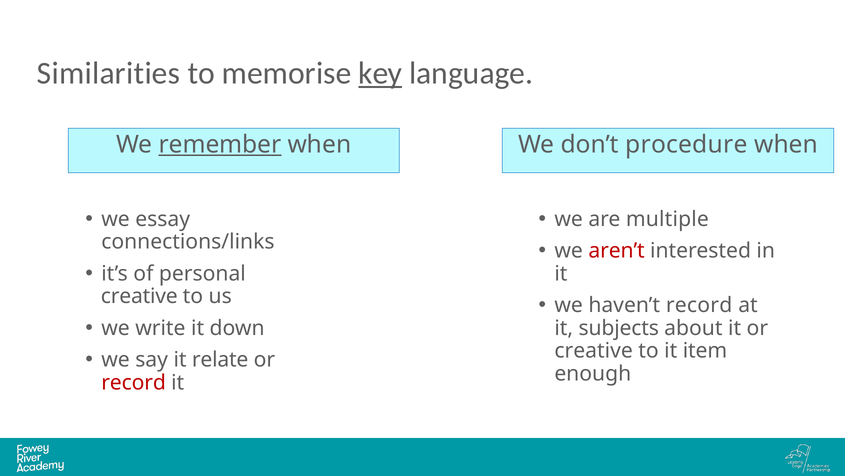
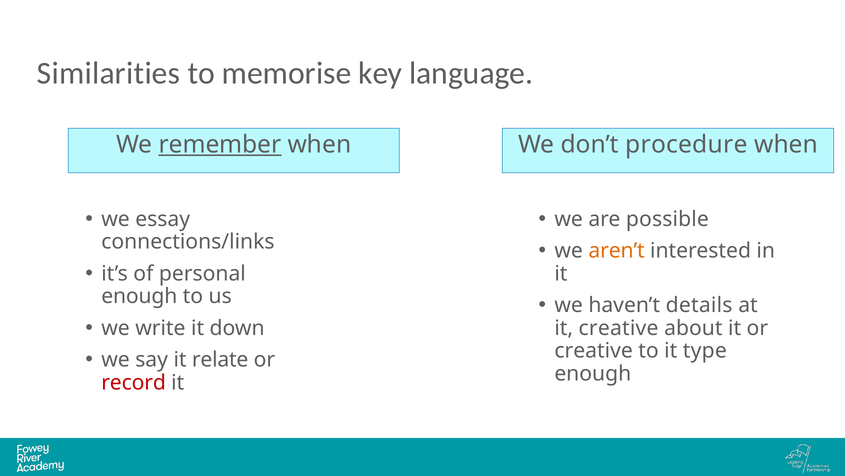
key underline: present -> none
multiple: multiple -> possible
aren’t colour: red -> orange
creative at (139, 296): creative -> enough
haven’t record: record -> details
it subjects: subjects -> creative
item: item -> type
